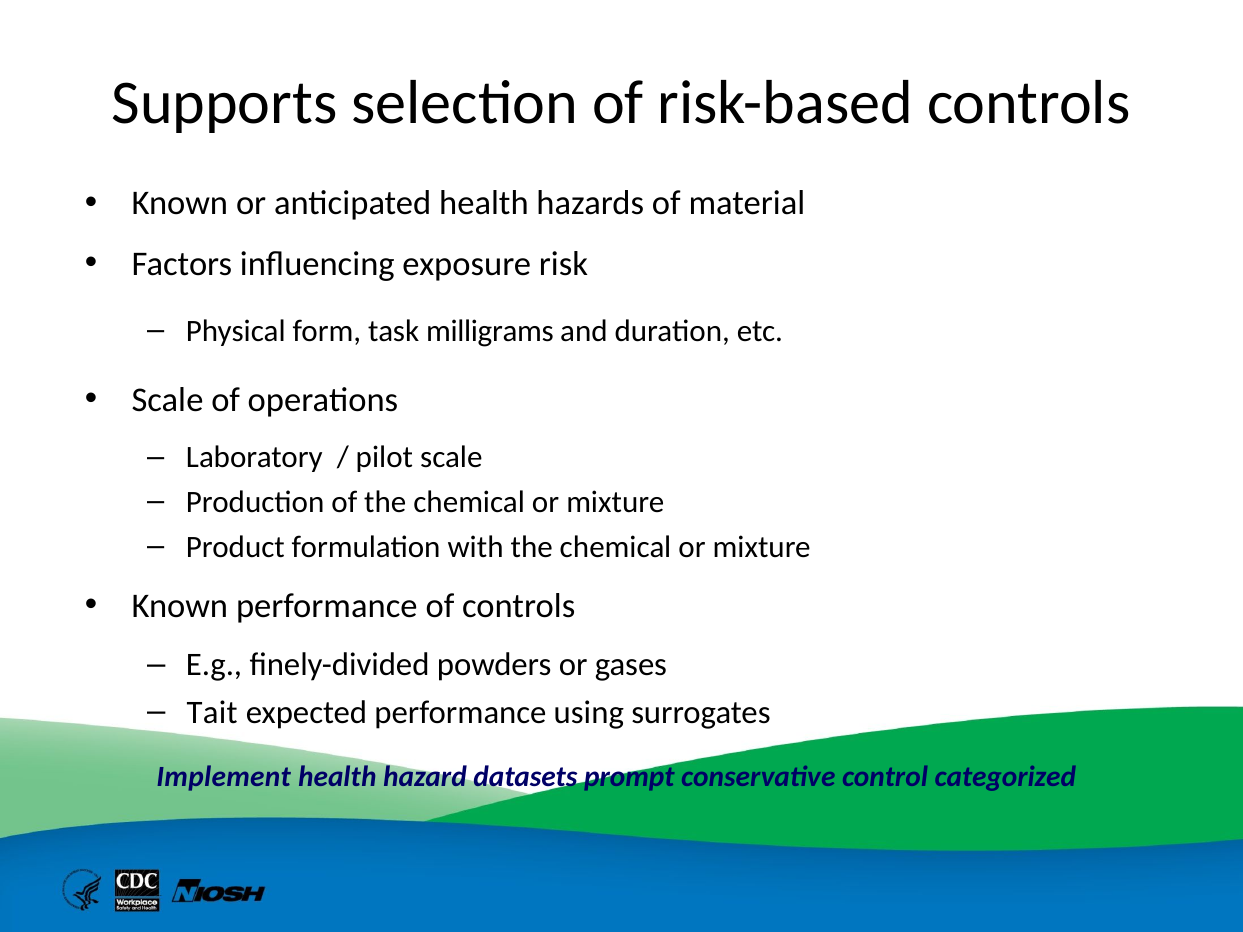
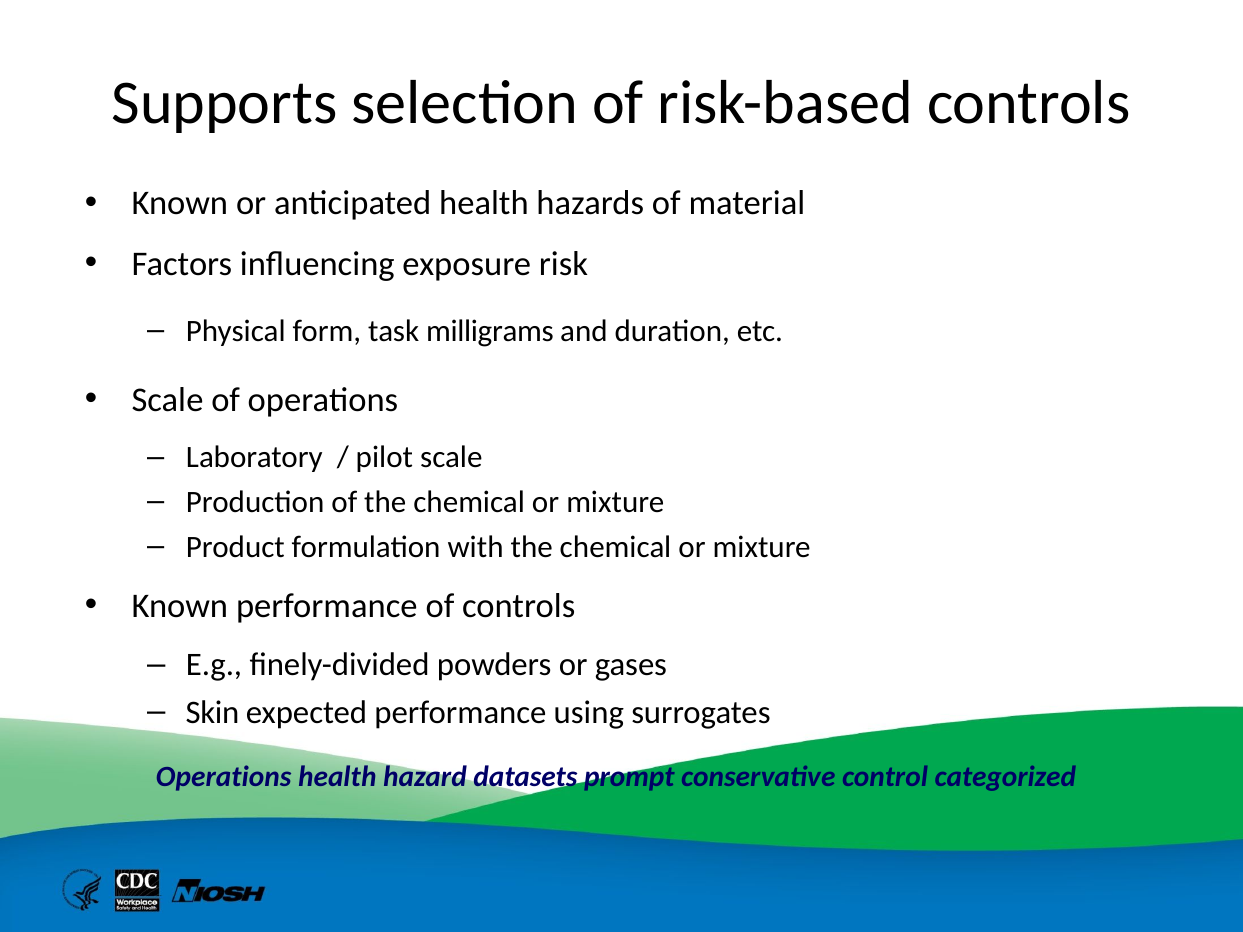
Tait: Tait -> Skin
Implement at (224, 777): Implement -> Operations
